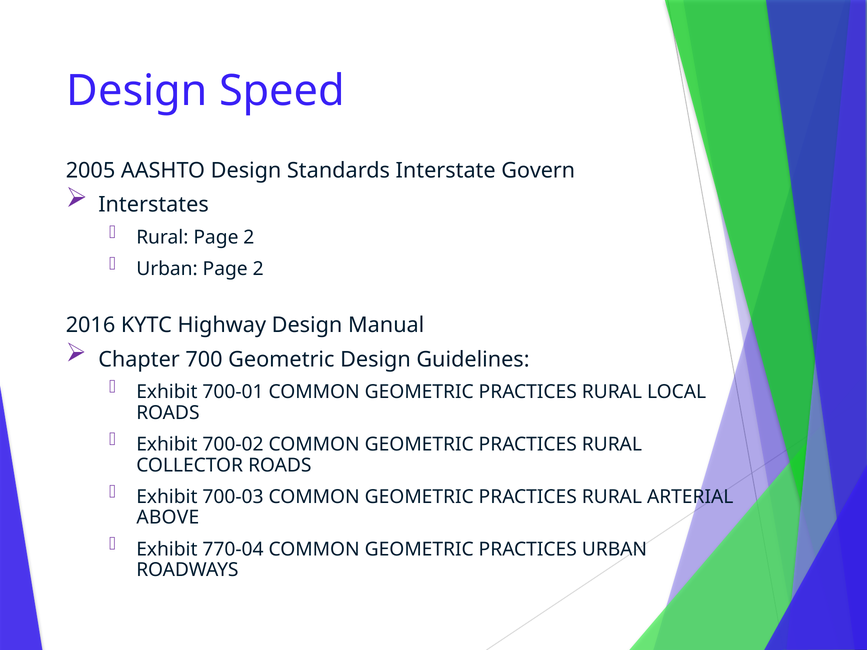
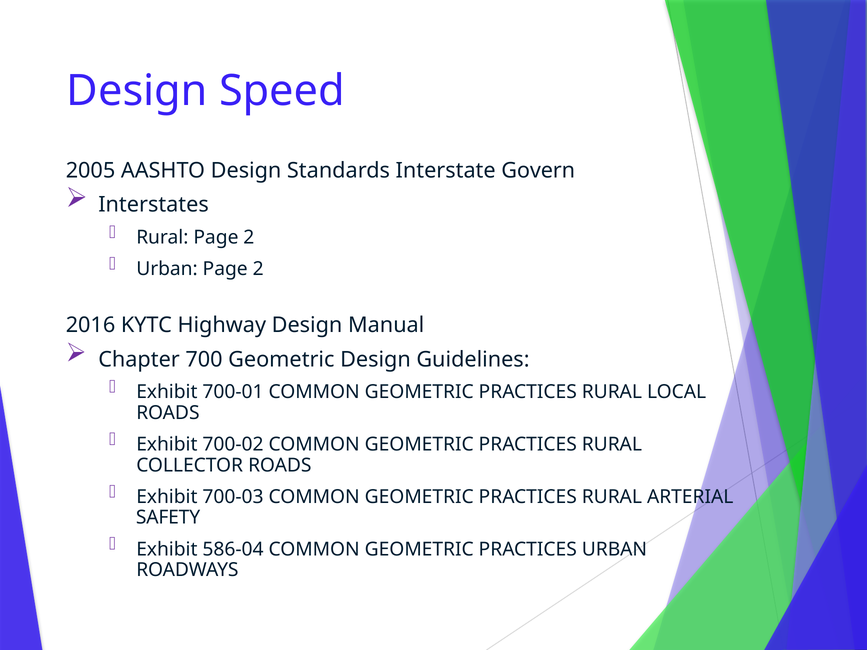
ABOVE: ABOVE -> SAFETY
770-04: 770-04 -> 586-04
